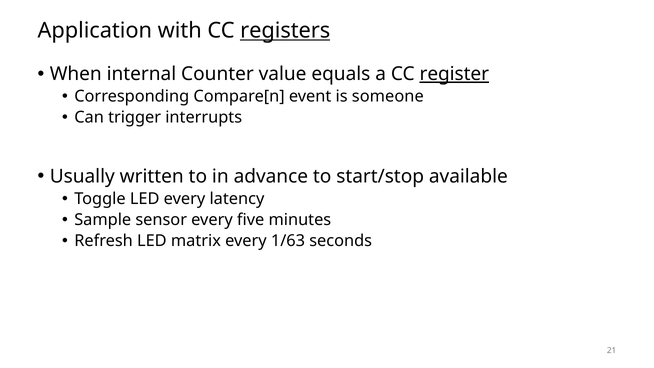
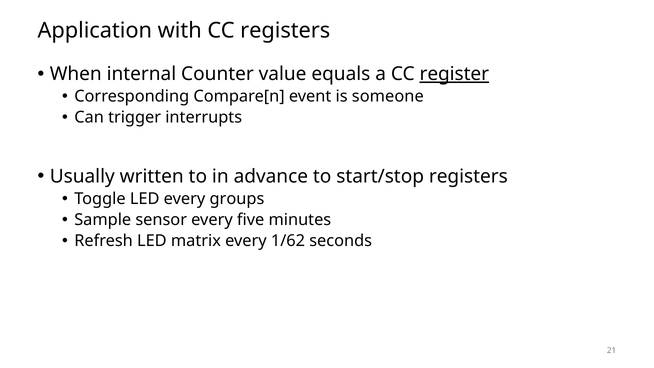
registers at (285, 31) underline: present -> none
start/stop available: available -> registers
latency: latency -> groups
1/63: 1/63 -> 1/62
